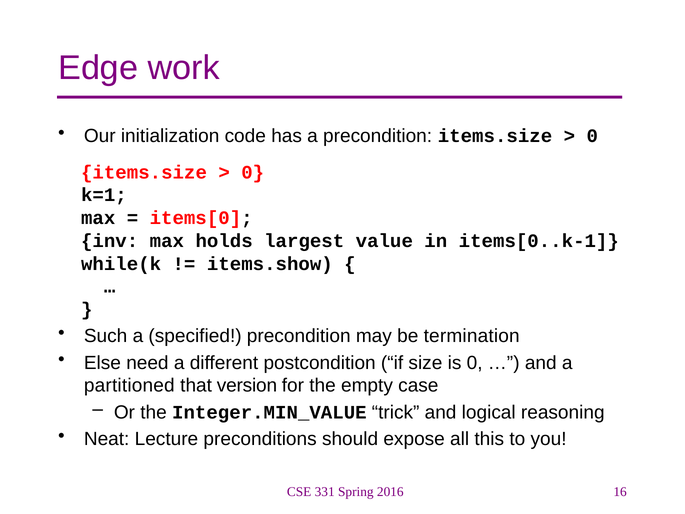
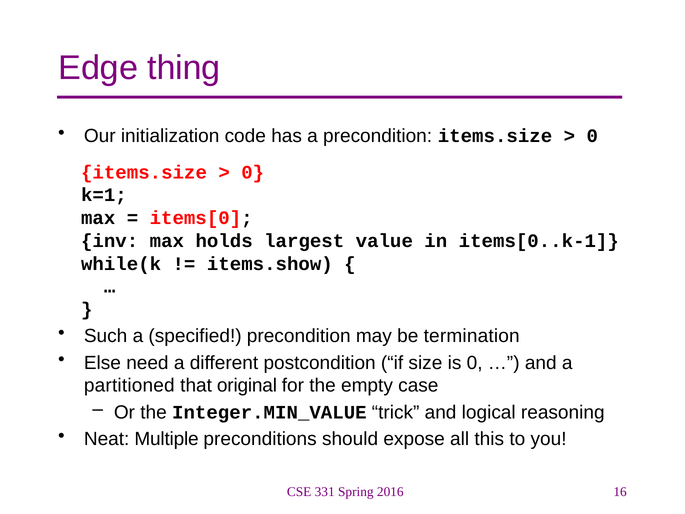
work: work -> thing
version: version -> original
Lecture: Lecture -> Multiple
